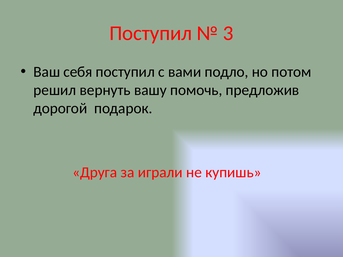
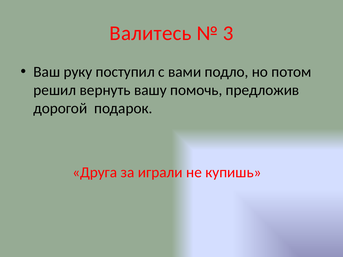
Поступил at (151, 33): Поступил -> Валитесь
себя: себя -> руку
